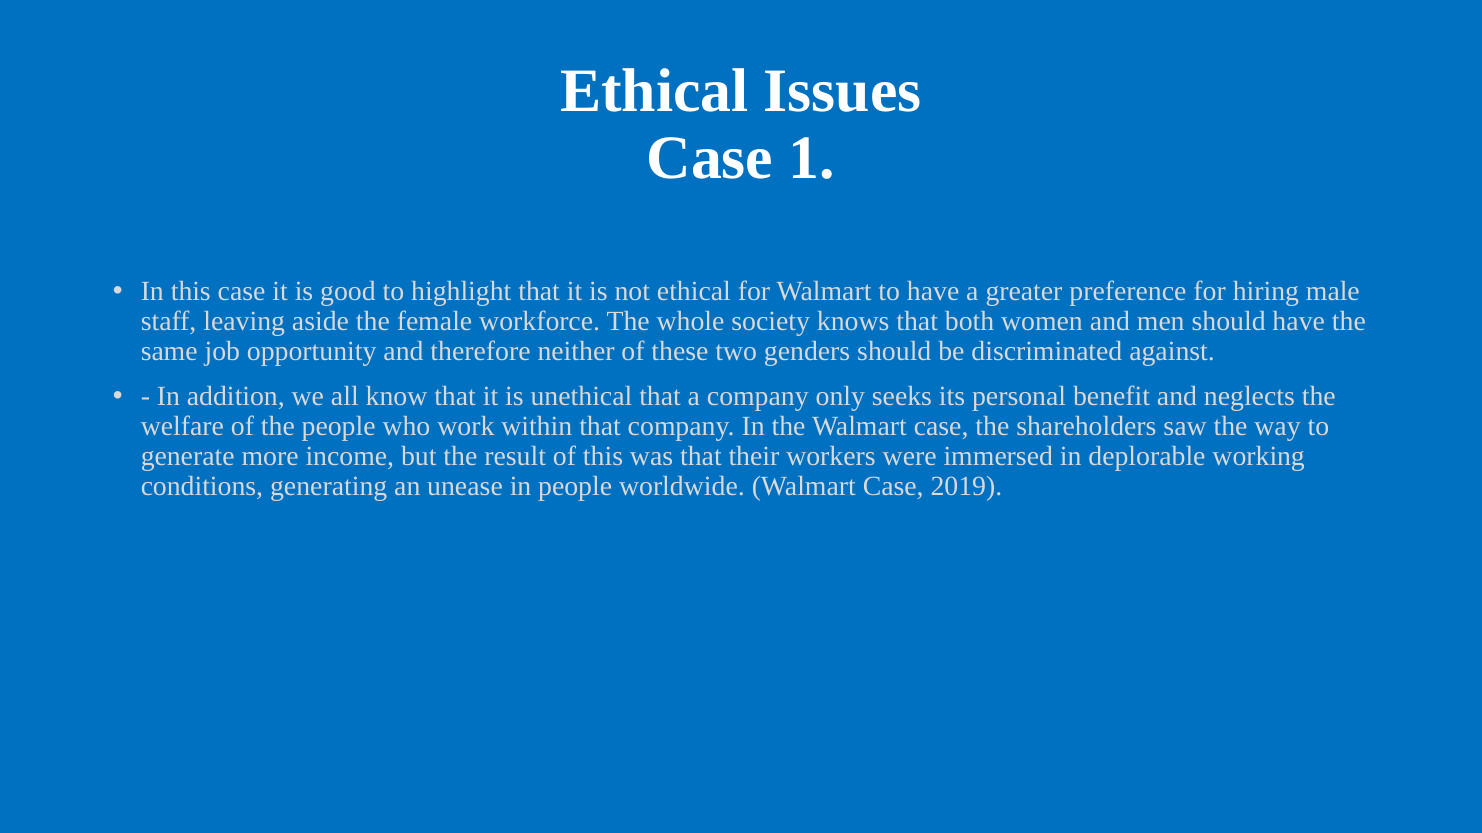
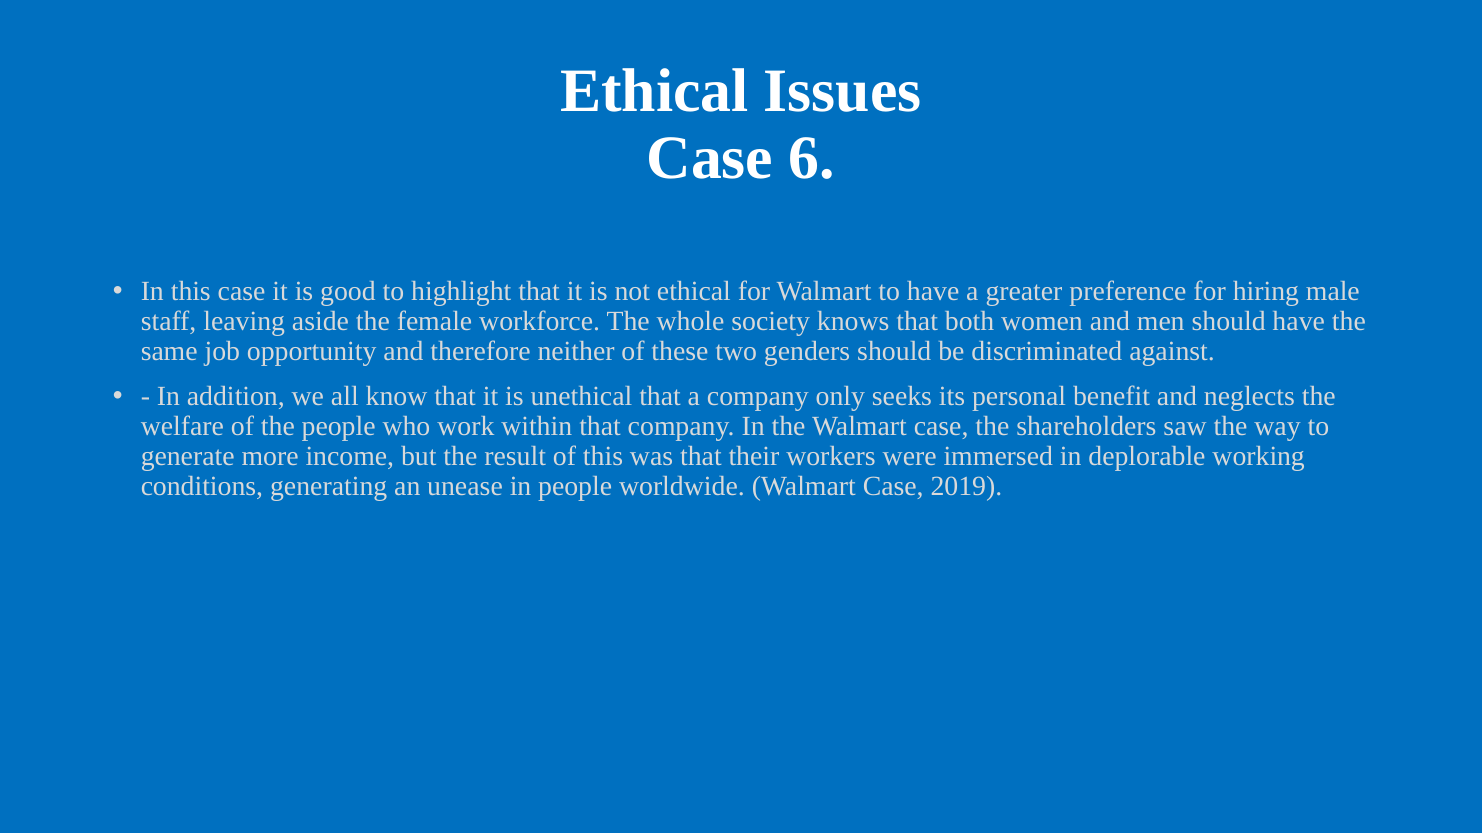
1: 1 -> 6
